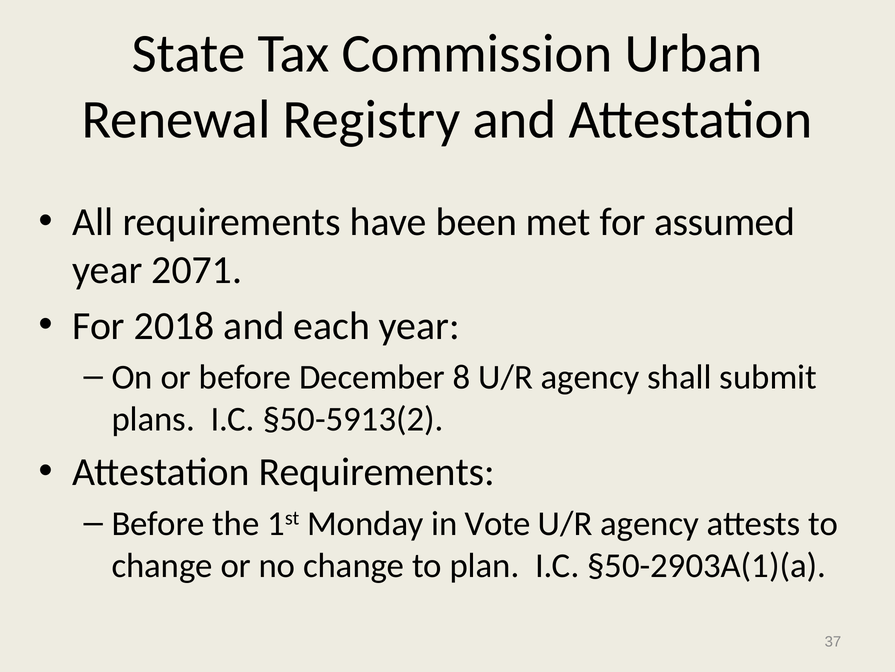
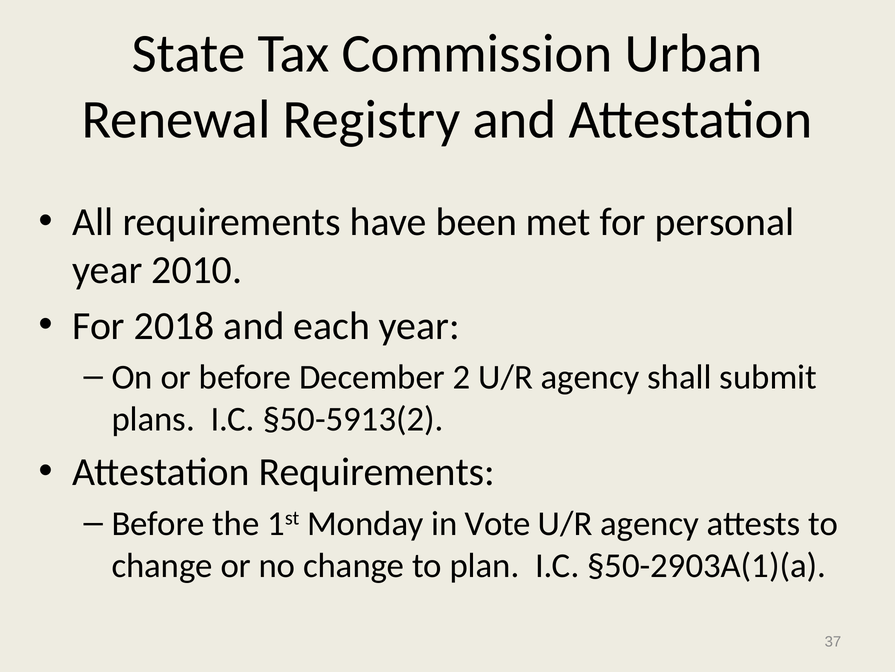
assumed: assumed -> personal
2071: 2071 -> 2010
8: 8 -> 2
